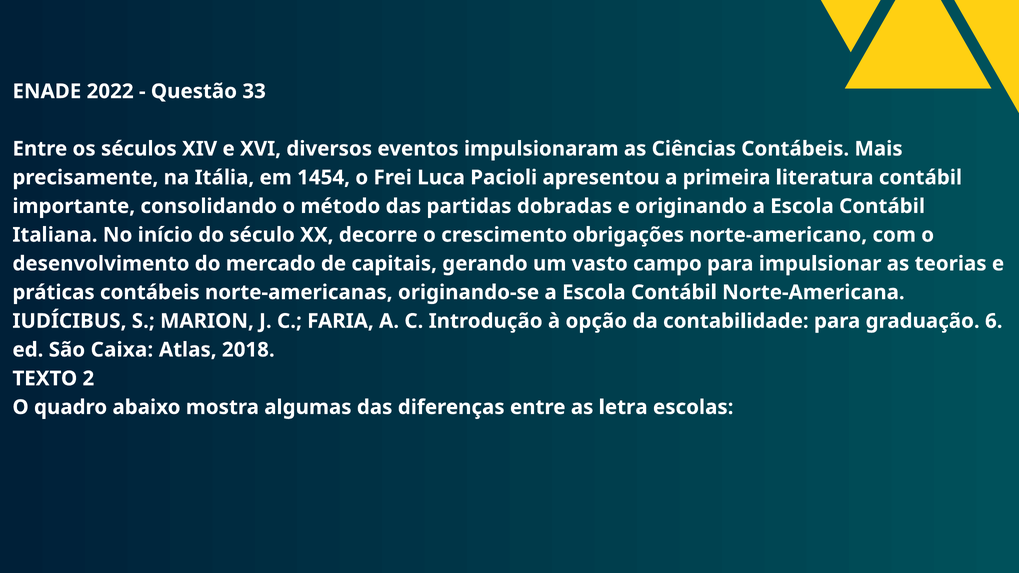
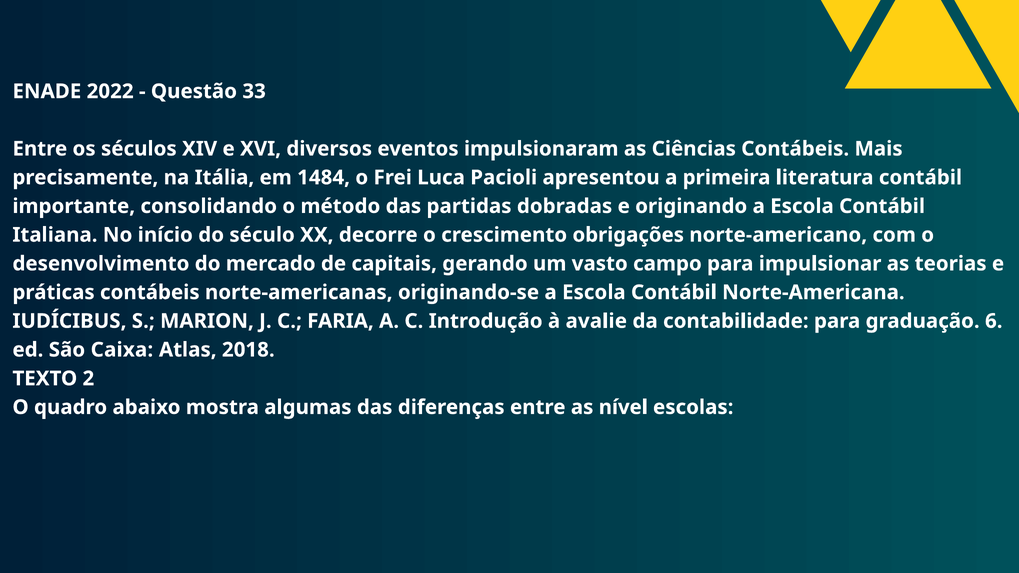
1454: 1454 -> 1484
opção: opção -> avalie
letra: letra -> nível
